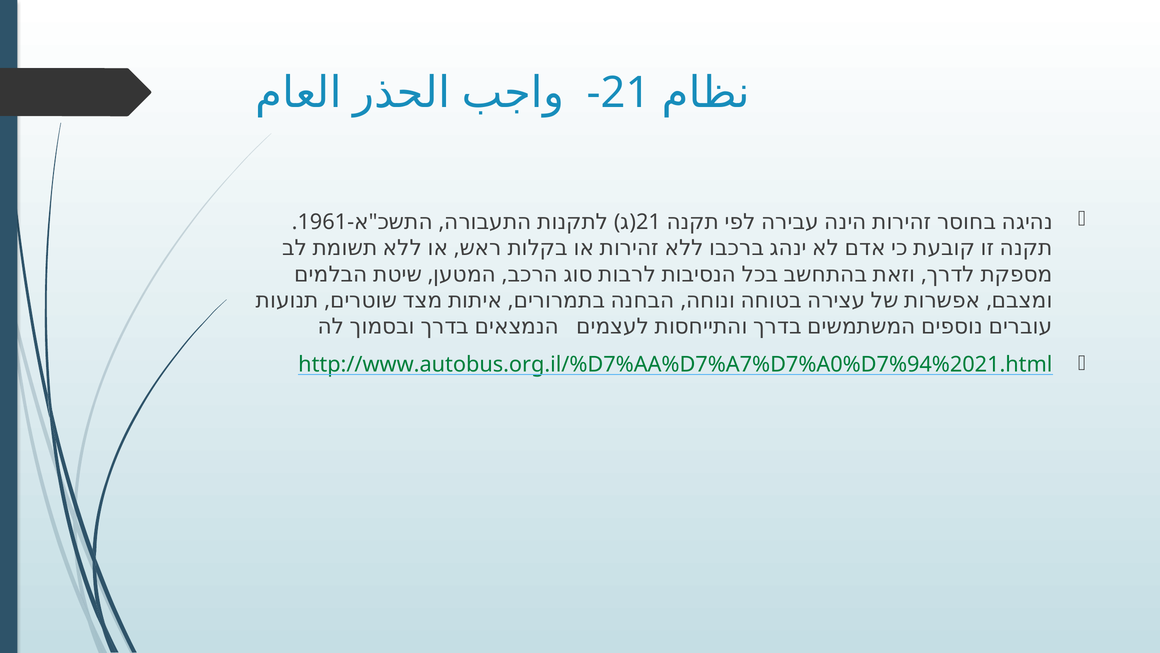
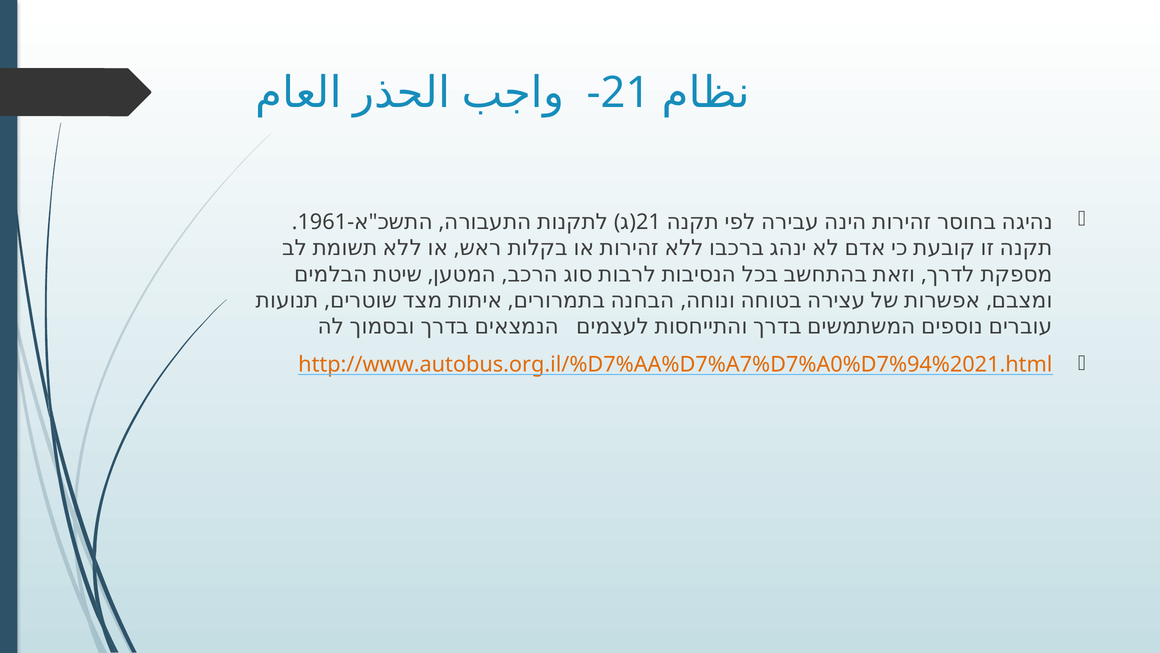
http://www.autobus.org.il/%D7%AA%D7%A7%D7%A0%D7%94%2021.html colour: green -> orange
